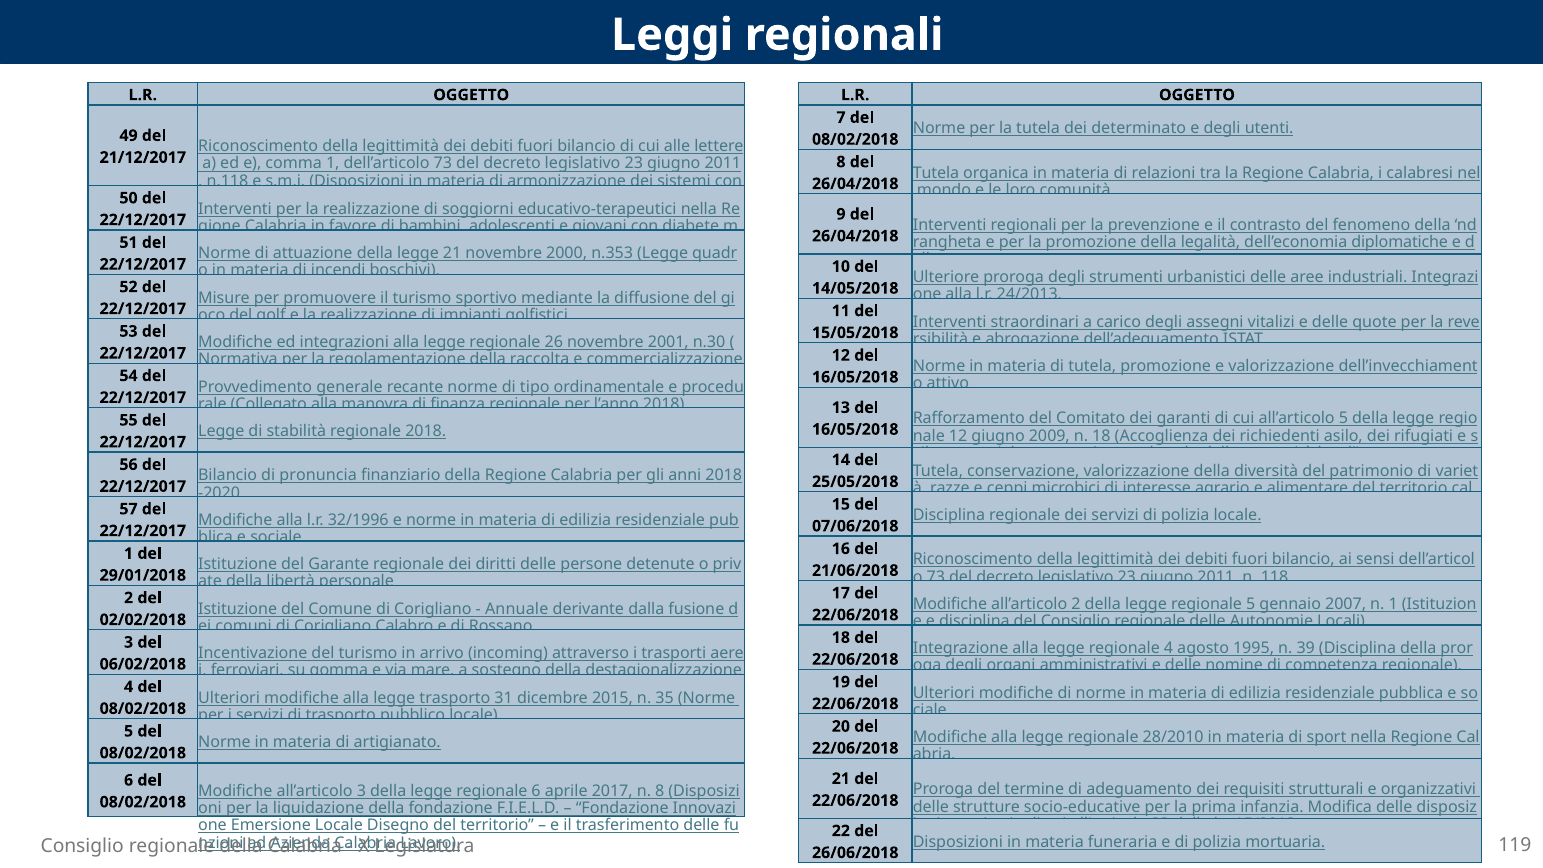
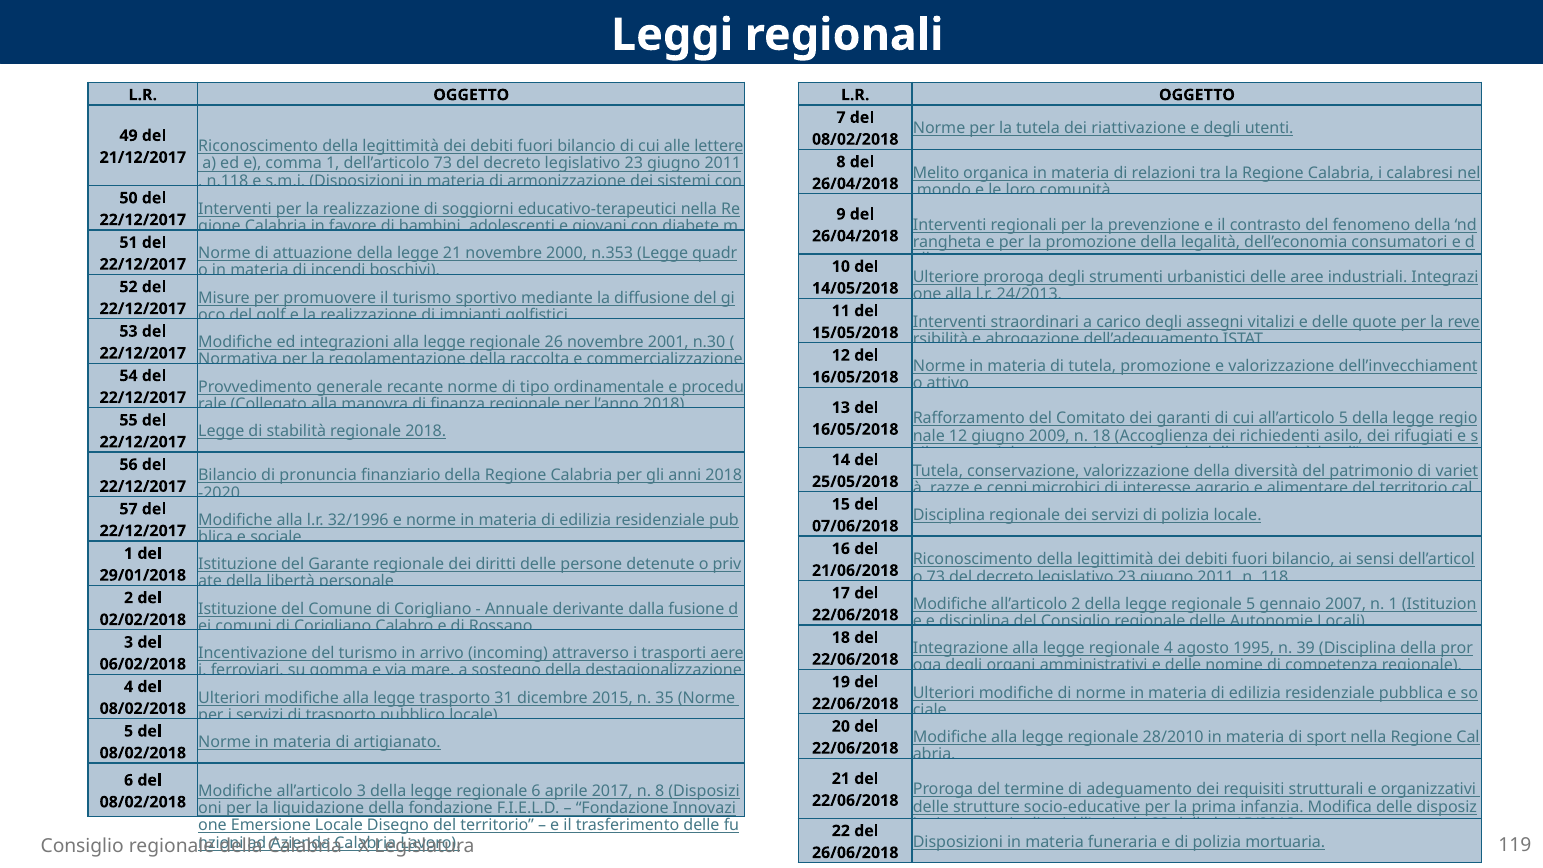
determinato: determinato -> riattivazione
Tutela at (936, 173): Tutela -> Melito
diplomatiche: diplomatiche -> consumatori
